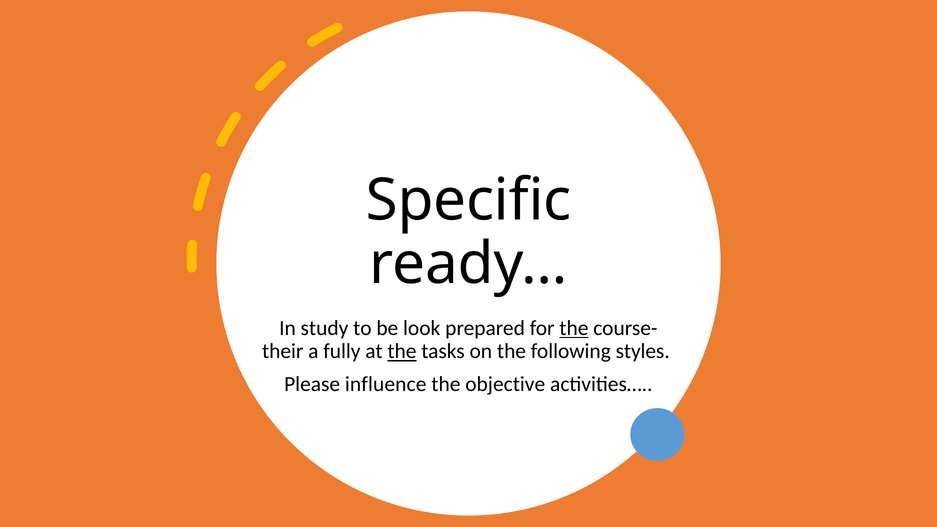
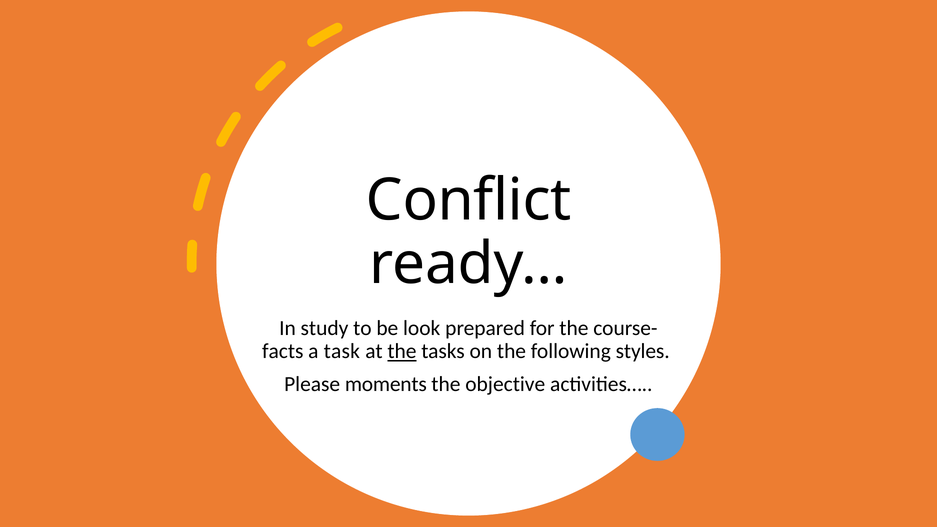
Specific: Specific -> Conflict
the at (574, 328) underline: present -> none
their: their -> facts
fully: fully -> task
influence: influence -> moments
